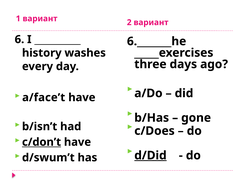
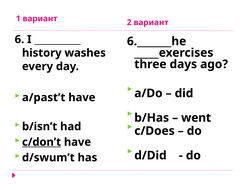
a/face’t: a/face’t -> a/past’t
gone: gone -> went
d/Did underline: present -> none
